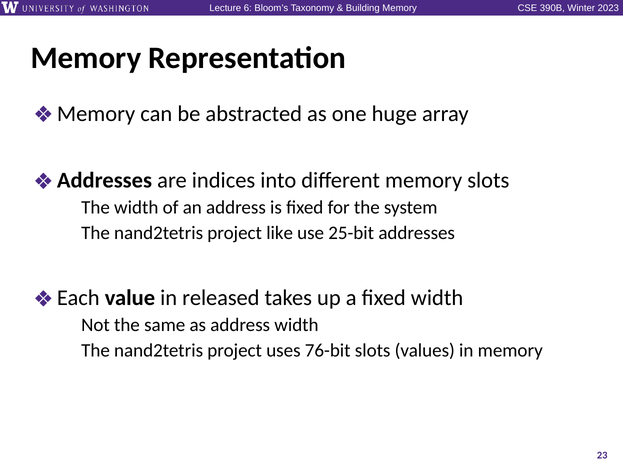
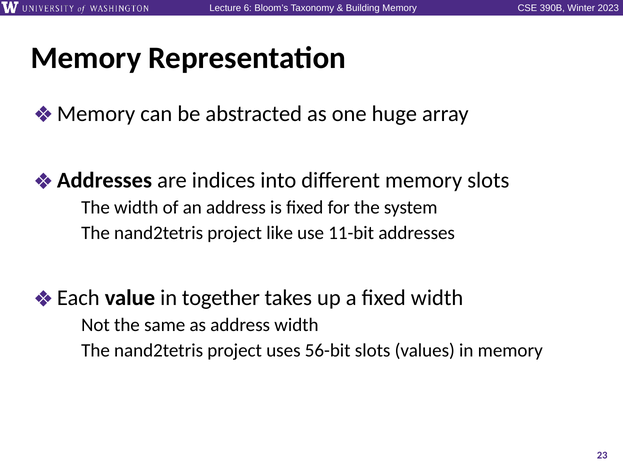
25-bit: 25-bit -> 11-bit
released: released -> together
76-bit: 76-bit -> 56-bit
